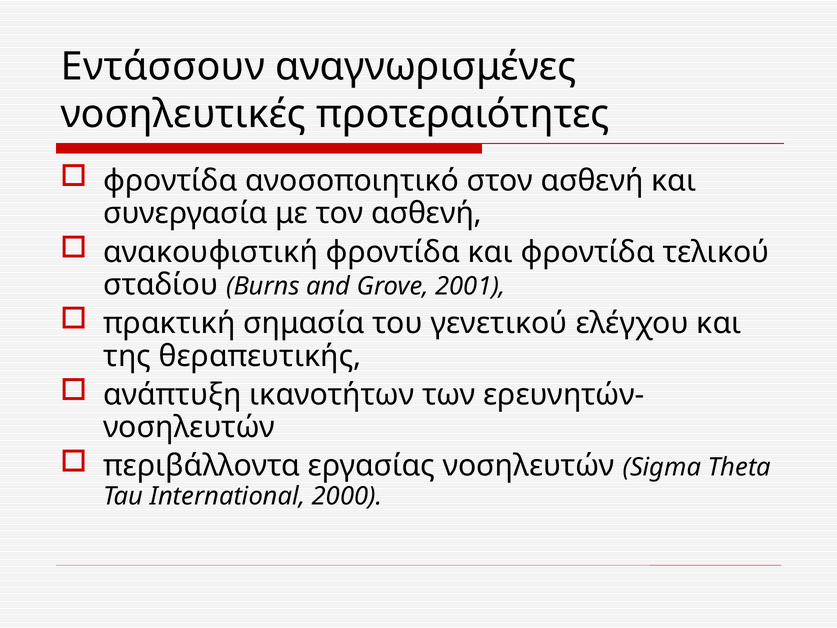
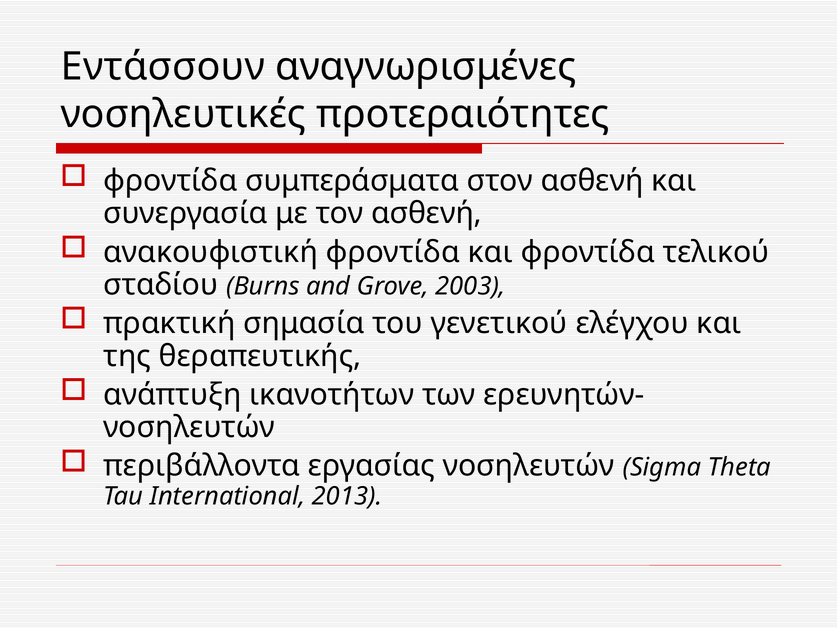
ανοσοποιητικό: ανοσοποιητικό -> συμπεράσματα
2001: 2001 -> 2003
2000: 2000 -> 2013
